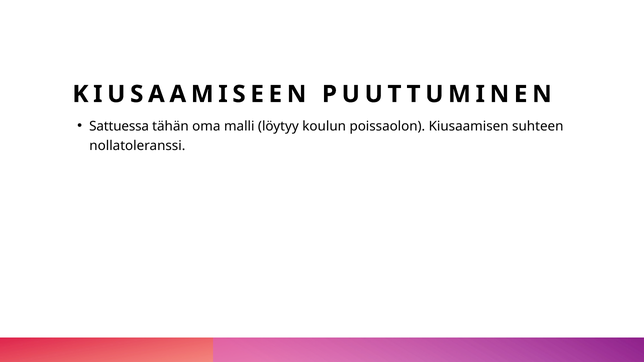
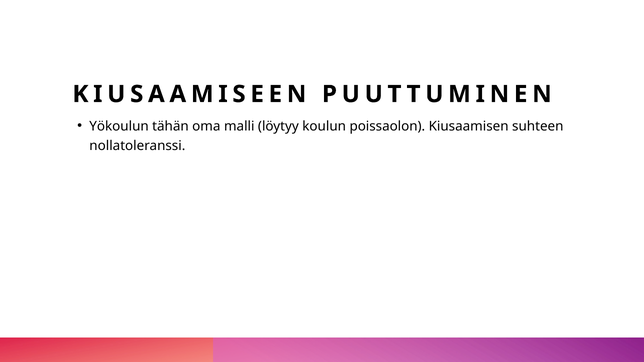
Sattuessa: Sattuessa -> Yökoulun
